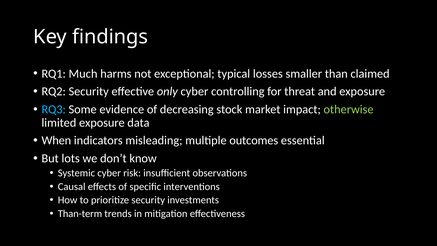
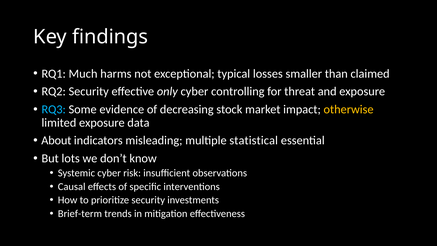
otherwise colour: light green -> yellow
When: When -> About
outcomes: outcomes -> statistical
Than-term: Than-term -> Brief-term
